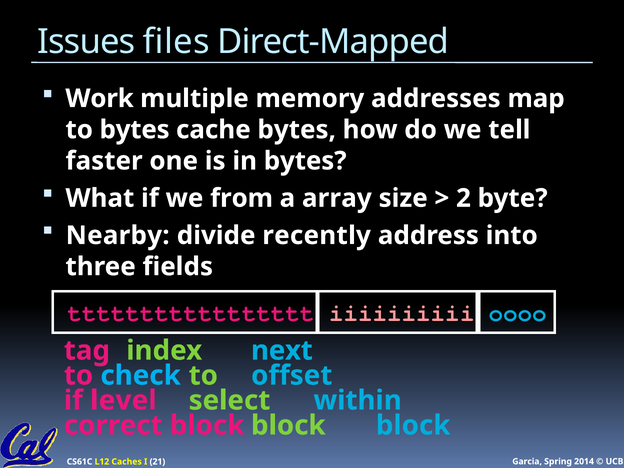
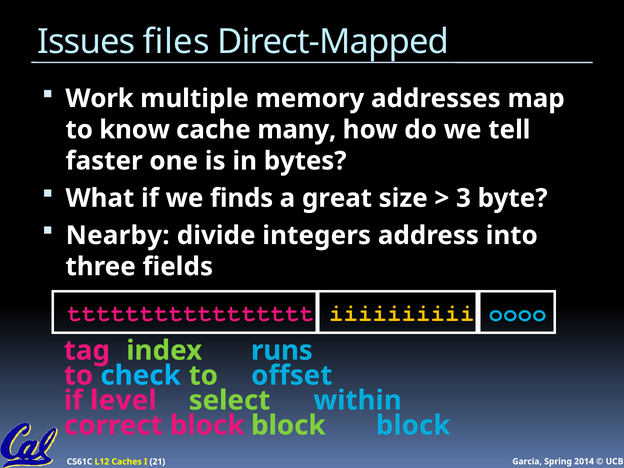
to bytes: bytes -> know
cache bytes: bytes -> many
from: from -> finds
array: array -> great
2: 2 -> 3
recently: recently -> integers
iiiiiiiiii colour: pink -> yellow
next: next -> runs
